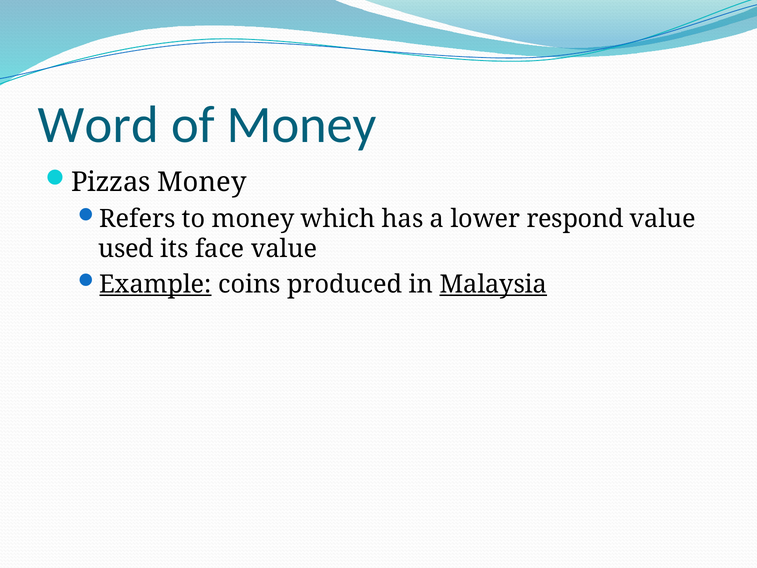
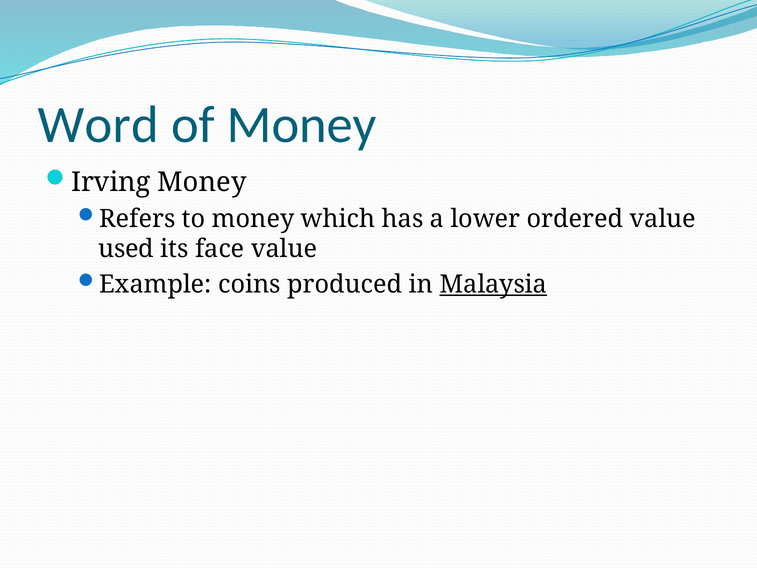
Pizzas: Pizzas -> Irving
respond: respond -> ordered
Example underline: present -> none
